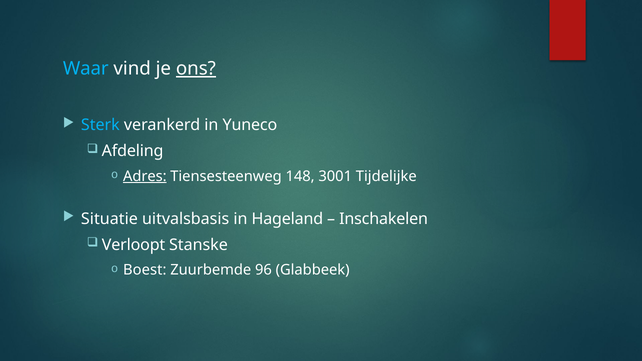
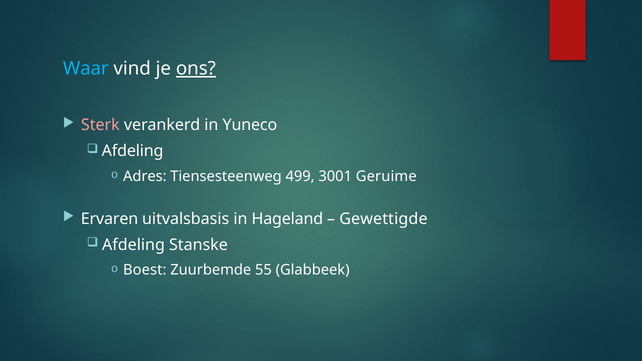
Sterk colour: light blue -> pink
Adres underline: present -> none
148: 148 -> 499
Tijdelijke: Tijdelijke -> Geruime
Situatie: Situatie -> Ervaren
Inschakelen: Inschakelen -> Gewettigde
Verloopt at (134, 245): Verloopt -> Afdeling
96: 96 -> 55
